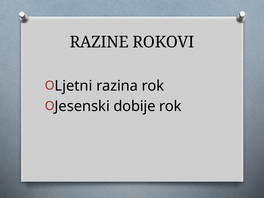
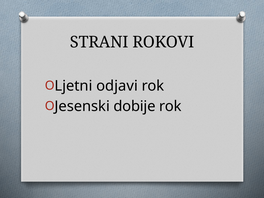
RAZINE: RAZINE -> STRANI
razina: razina -> odjavi
